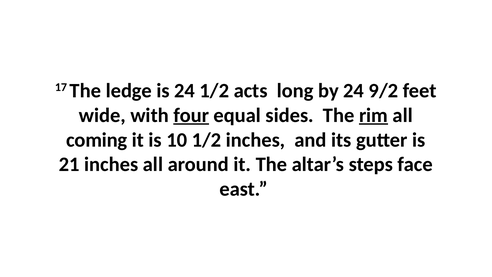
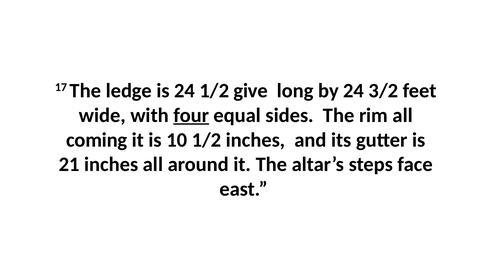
acts: acts -> give
9/2: 9/2 -> 3/2
rim underline: present -> none
